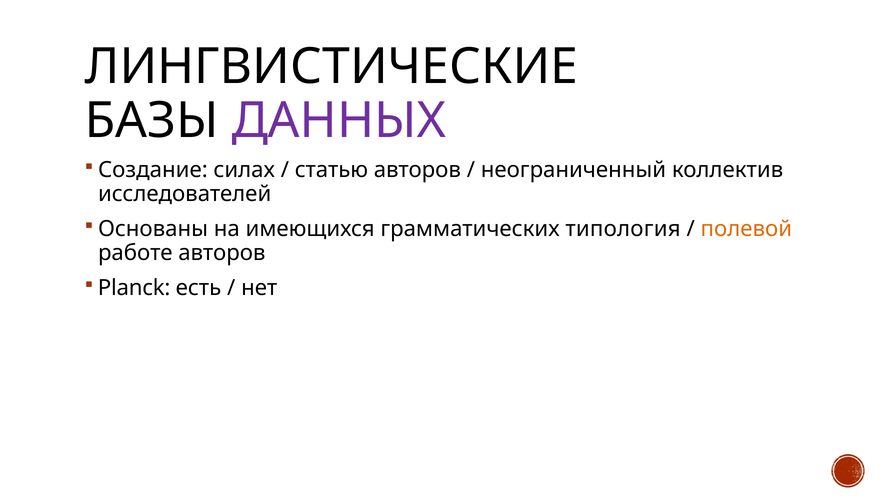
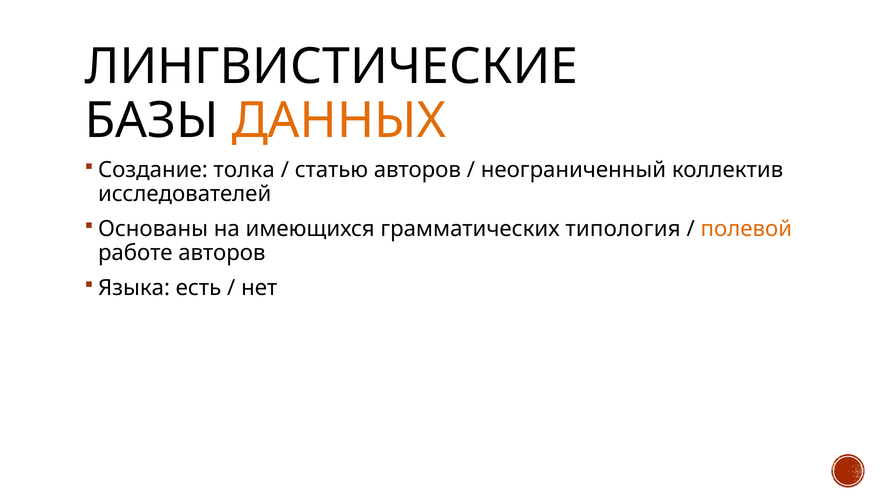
ДАННЫХ colour: purple -> orange
силах: силах -> толка
Planck: Planck -> Языка
